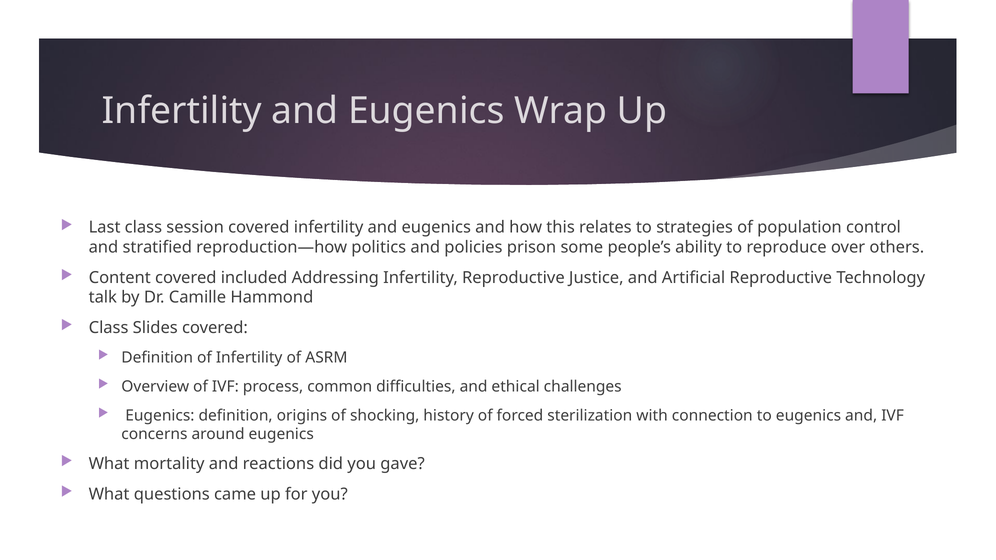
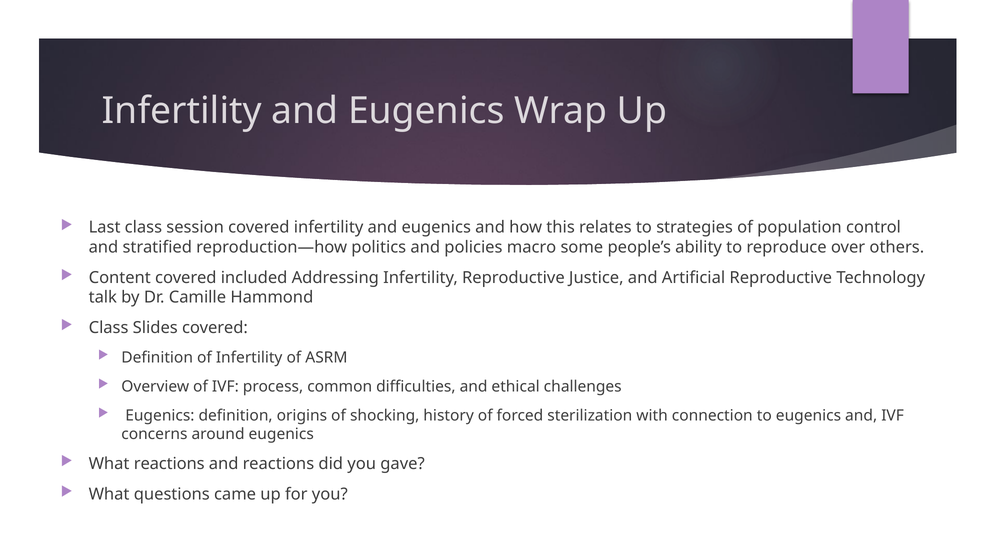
prison: prison -> macro
What mortality: mortality -> reactions
